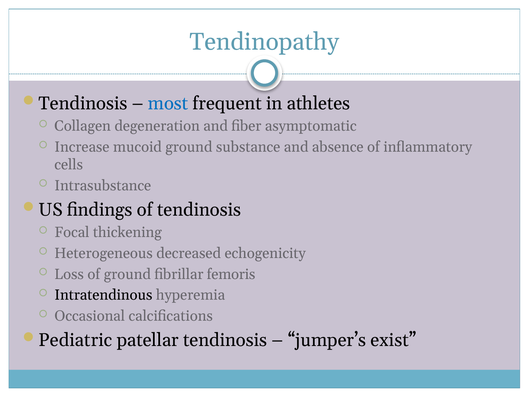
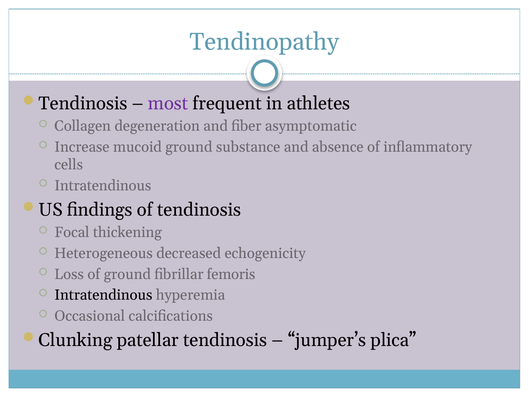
most colour: blue -> purple
Intrasubstance at (103, 185): Intrasubstance -> Intratendinous
Pediatric: Pediatric -> Clunking
exist: exist -> plica
